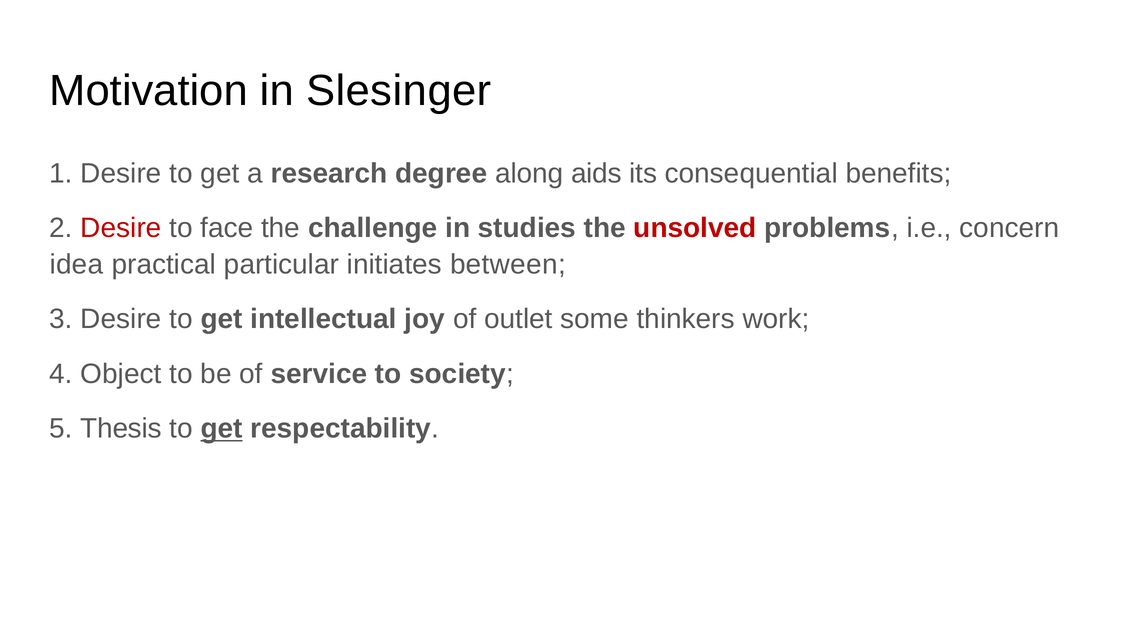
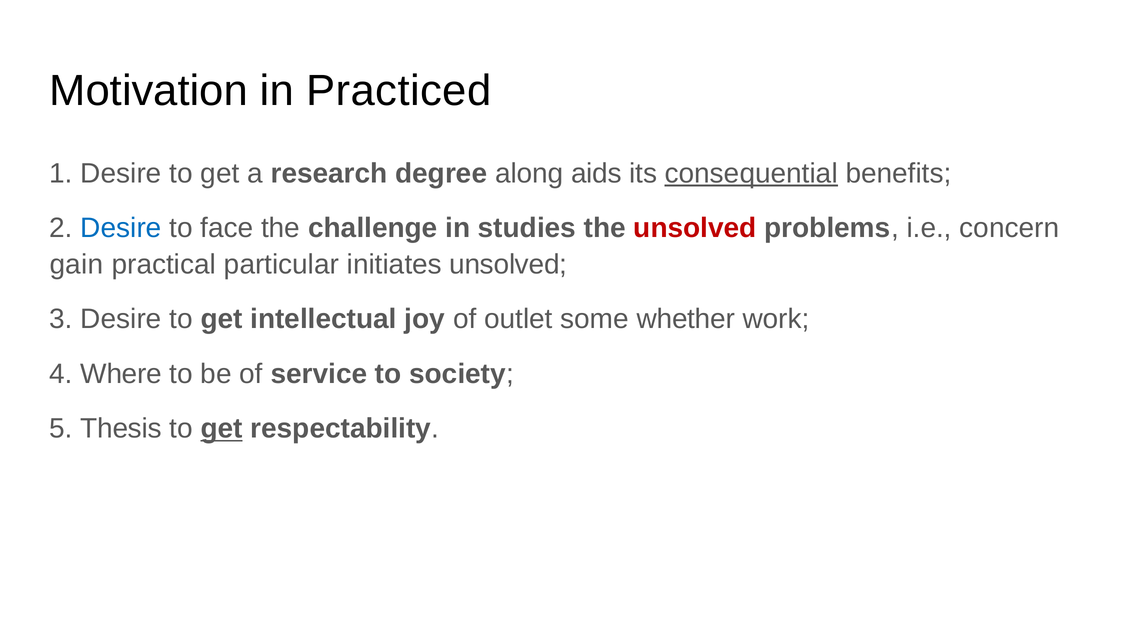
Slesinger: Slesinger -> Practiced
consequential underline: none -> present
Desire at (121, 228) colour: red -> blue
idea: idea -> gain
initiates between: between -> unsolved
thinkers: thinkers -> whether
Object: Object -> Where
